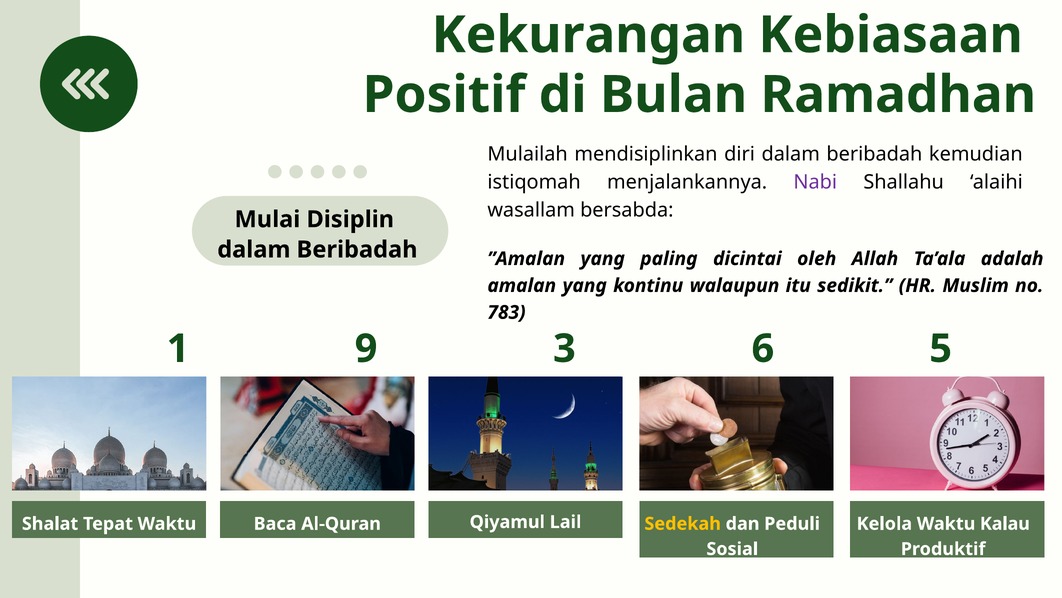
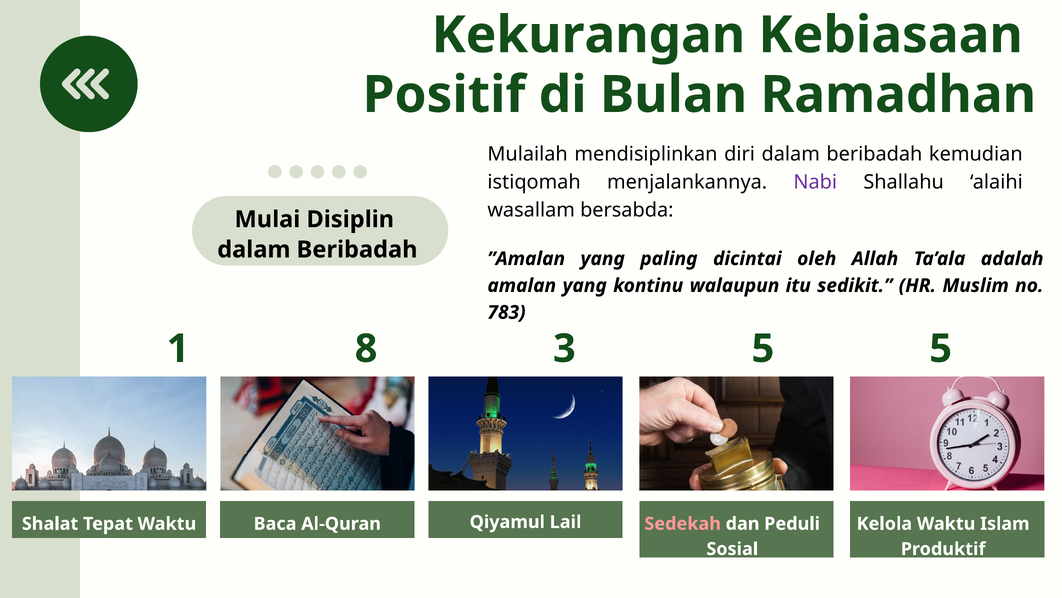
9: 9 -> 8
3 6: 6 -> 5
Sedekah colour: yellow -> pink
Kalau: Kalau -> Islam
